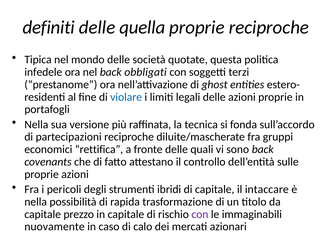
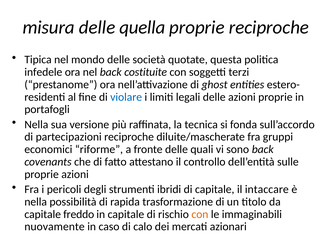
definiti: definiti -> misura
obbligati: obbligati -> costituite
rettifica: rettifica -> riforme
prezzo: prezzo -> freddo
con at (200, 214) colour: purple -> orange
